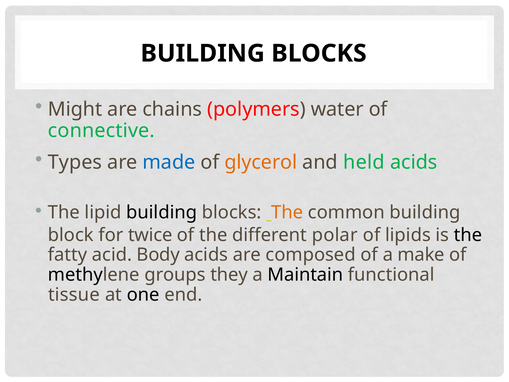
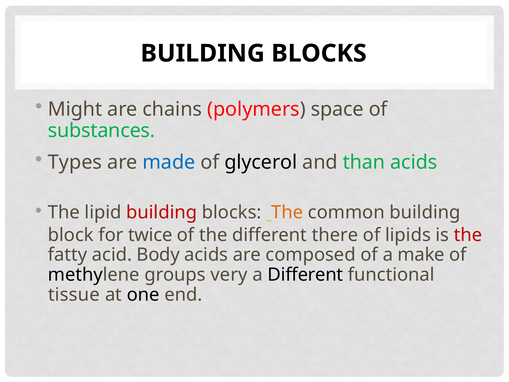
water: water -> space
connective: connective -> substances
glycerol colour: orange -> black
held: held -> than
building at (162, 212) colour: black -> red
polar: polar -> there
the at (468, 235) colour: black -> red
they: they -> very
a Maintain: Maintain -> Different
